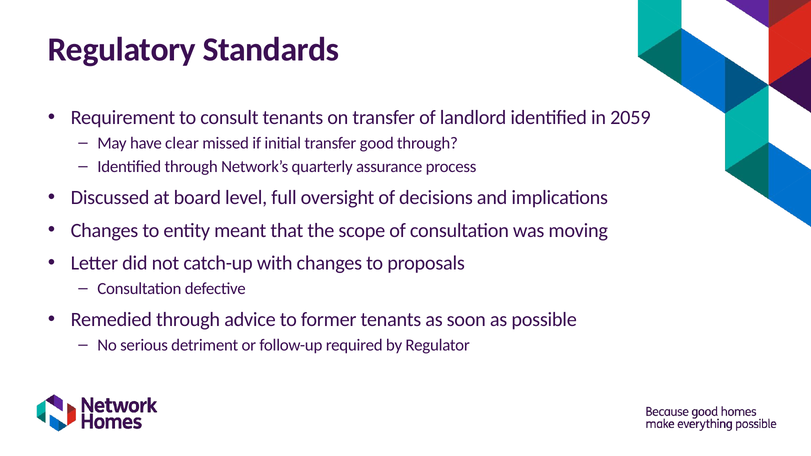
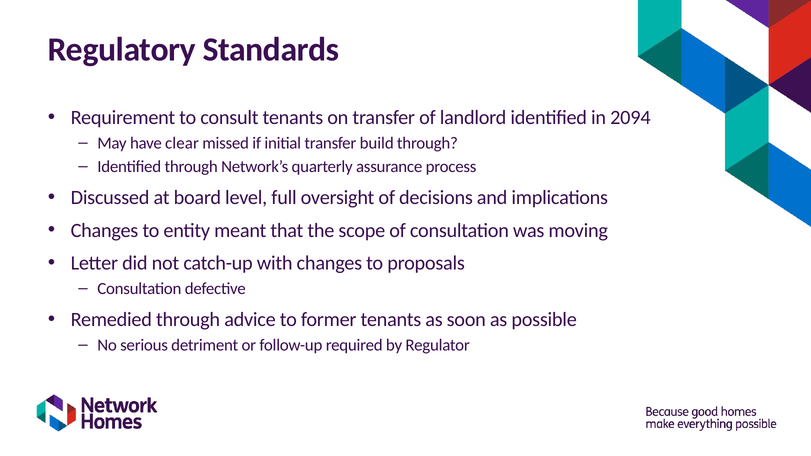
2059: 2059 -> 2094
good: good -> build
